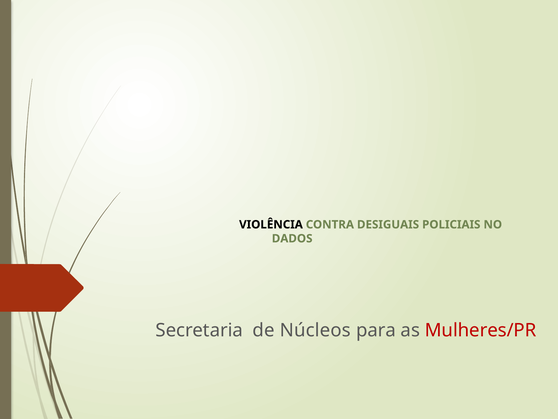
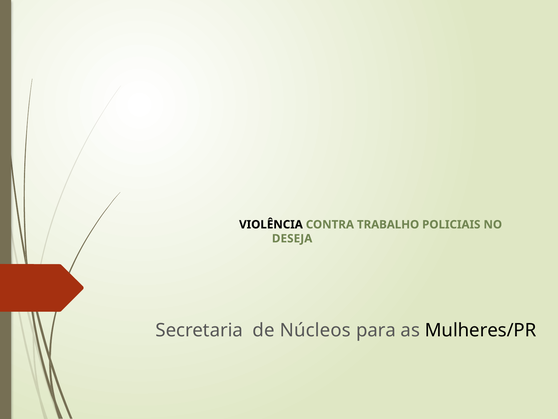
DESIGUAIS: DESIGUAIS -> TRABALHO
DADOS: DADOS -> DESEJA
Mulheres/PR colour: red -> black
